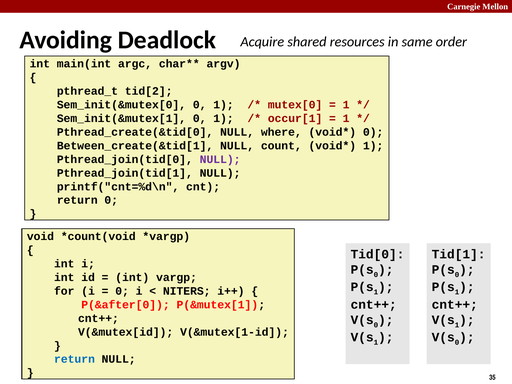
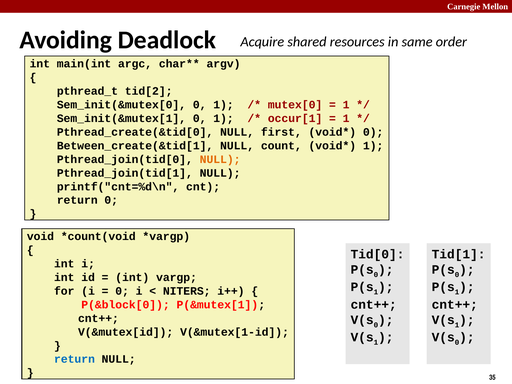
where: where -> first
NULL at (220, 159) colour: purple -> orange
P(&after[0: P(&after[0 -> P(&block[0
